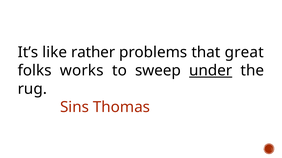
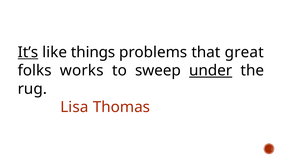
It’s underline: none -> present
rather: rather -> things
Sins: Sins -> Lisa
